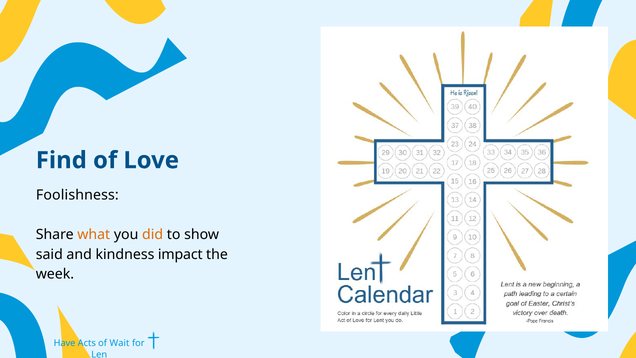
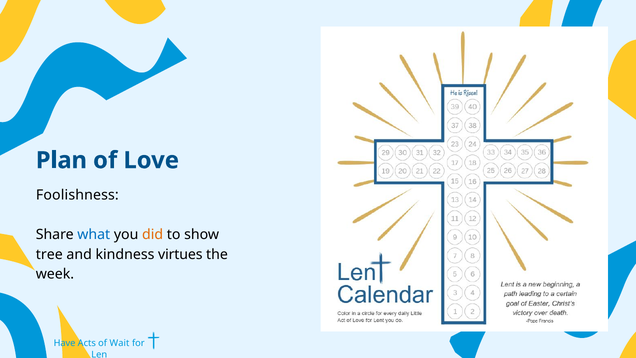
Find: Find -> Plan
what colour: orange -> blue
said: said -> tree
impact: impact -> virtues
